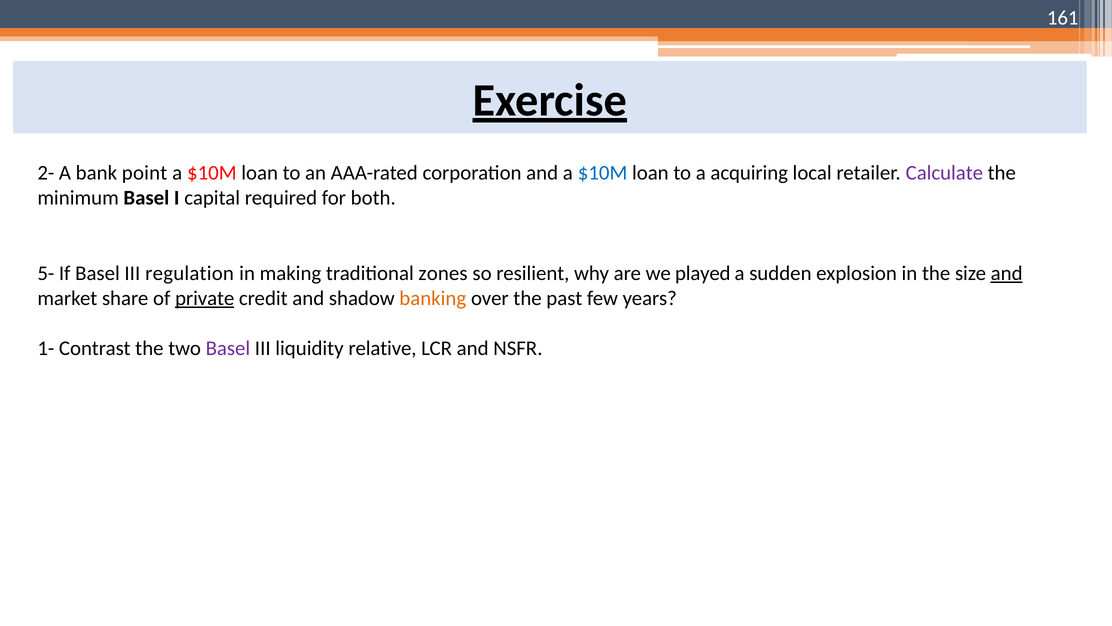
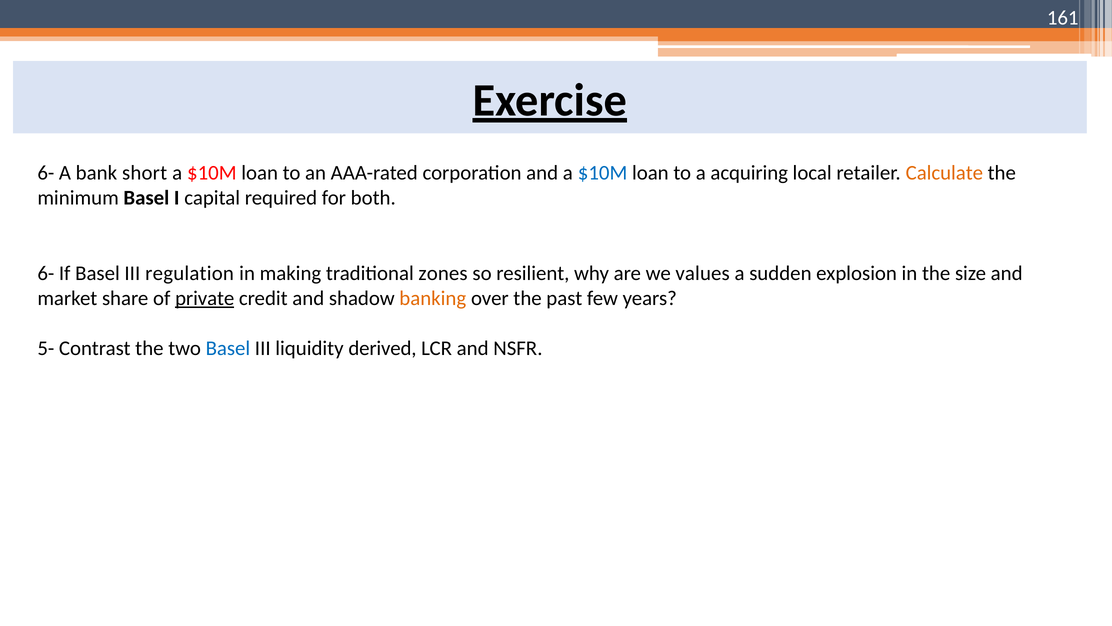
2- at (46, 173): 2- -> 6-
point: point -> short
Calculate colour: purple -> orange
5- at (46, 273): 5- -> 6-
played: played -> values
and at (1007, 273) underline: present -> none
1-: 1- -> 5-
Basel at (228, 348) colour: purple -> blue
relative: relative -> derived
